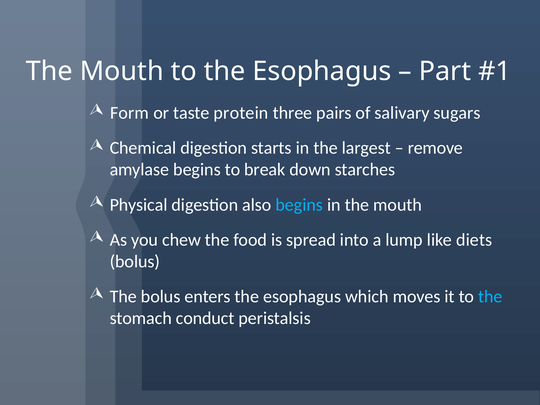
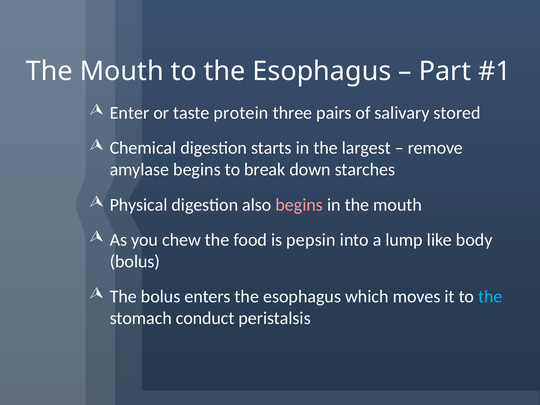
Form: Form -> Enter
sugars: sugars -> stored
begins at (299, 205) colour: light blue -> pink
spread: spread -> pepsin
diets: diets -> body
